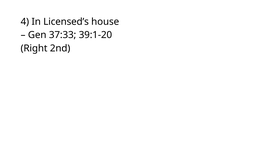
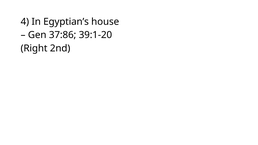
Licensed’s: Licensed’s -> Egyptian’s
37:33: 37:33 -> 37:86
